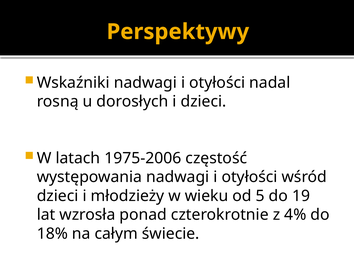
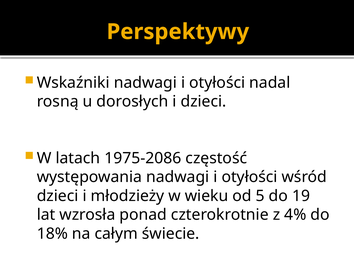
1975-2006: 1975-2006 -> 1975-2086
